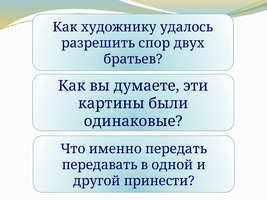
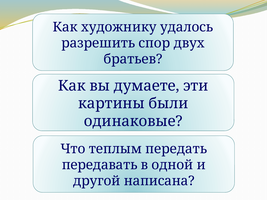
именно: именно -> теплым
принести: принести -> написана
